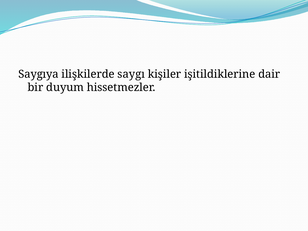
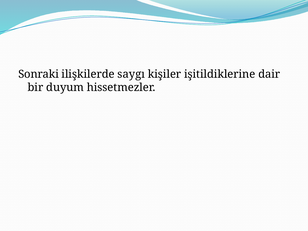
Saygıya: Saygıya -> Sonraki
